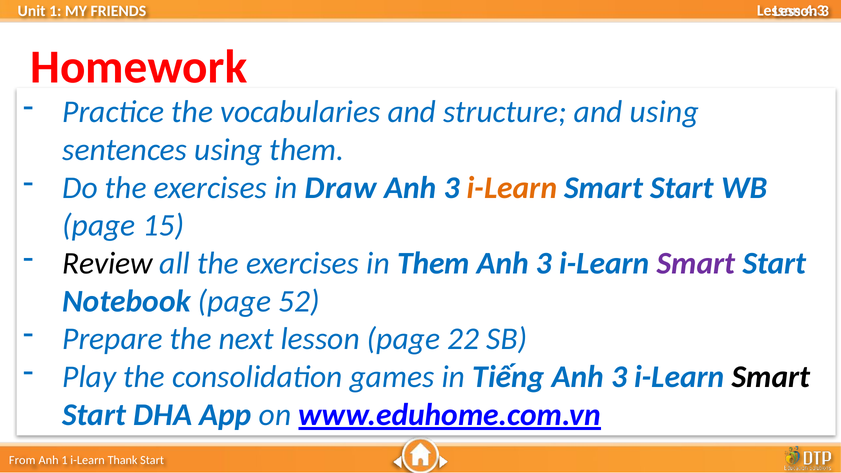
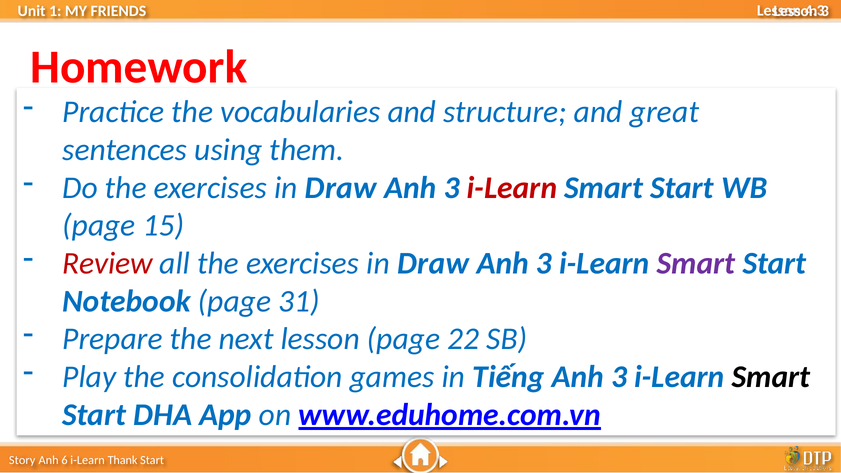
and using: using -> great
i-Learn at (512, 188) colour: orange -> red
Review colour: black -> red
Them at (434, 263): Them -> Draw
52: 52 -> 31
From: From -> Story
Anh 1: 1 -> 6
